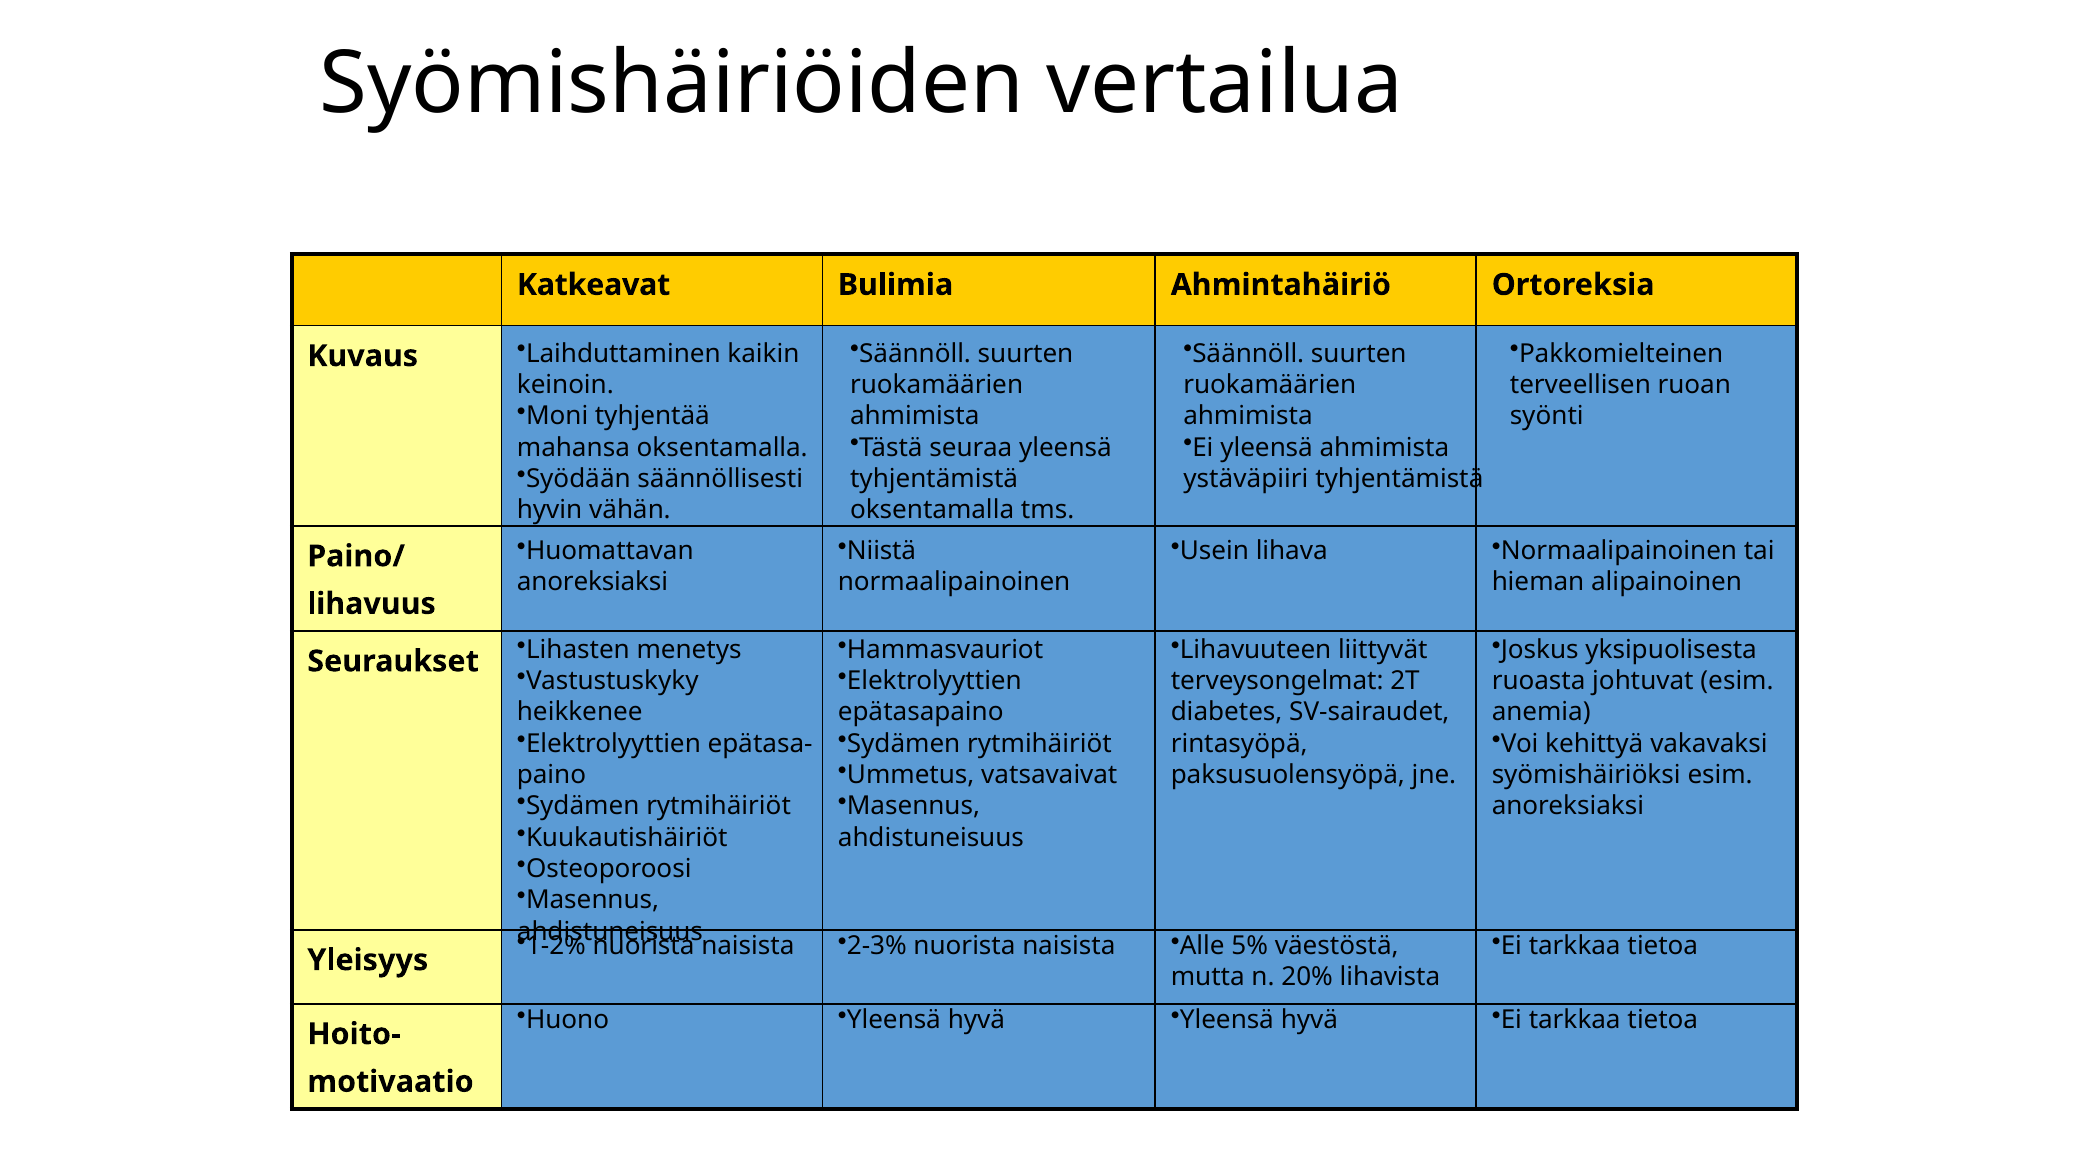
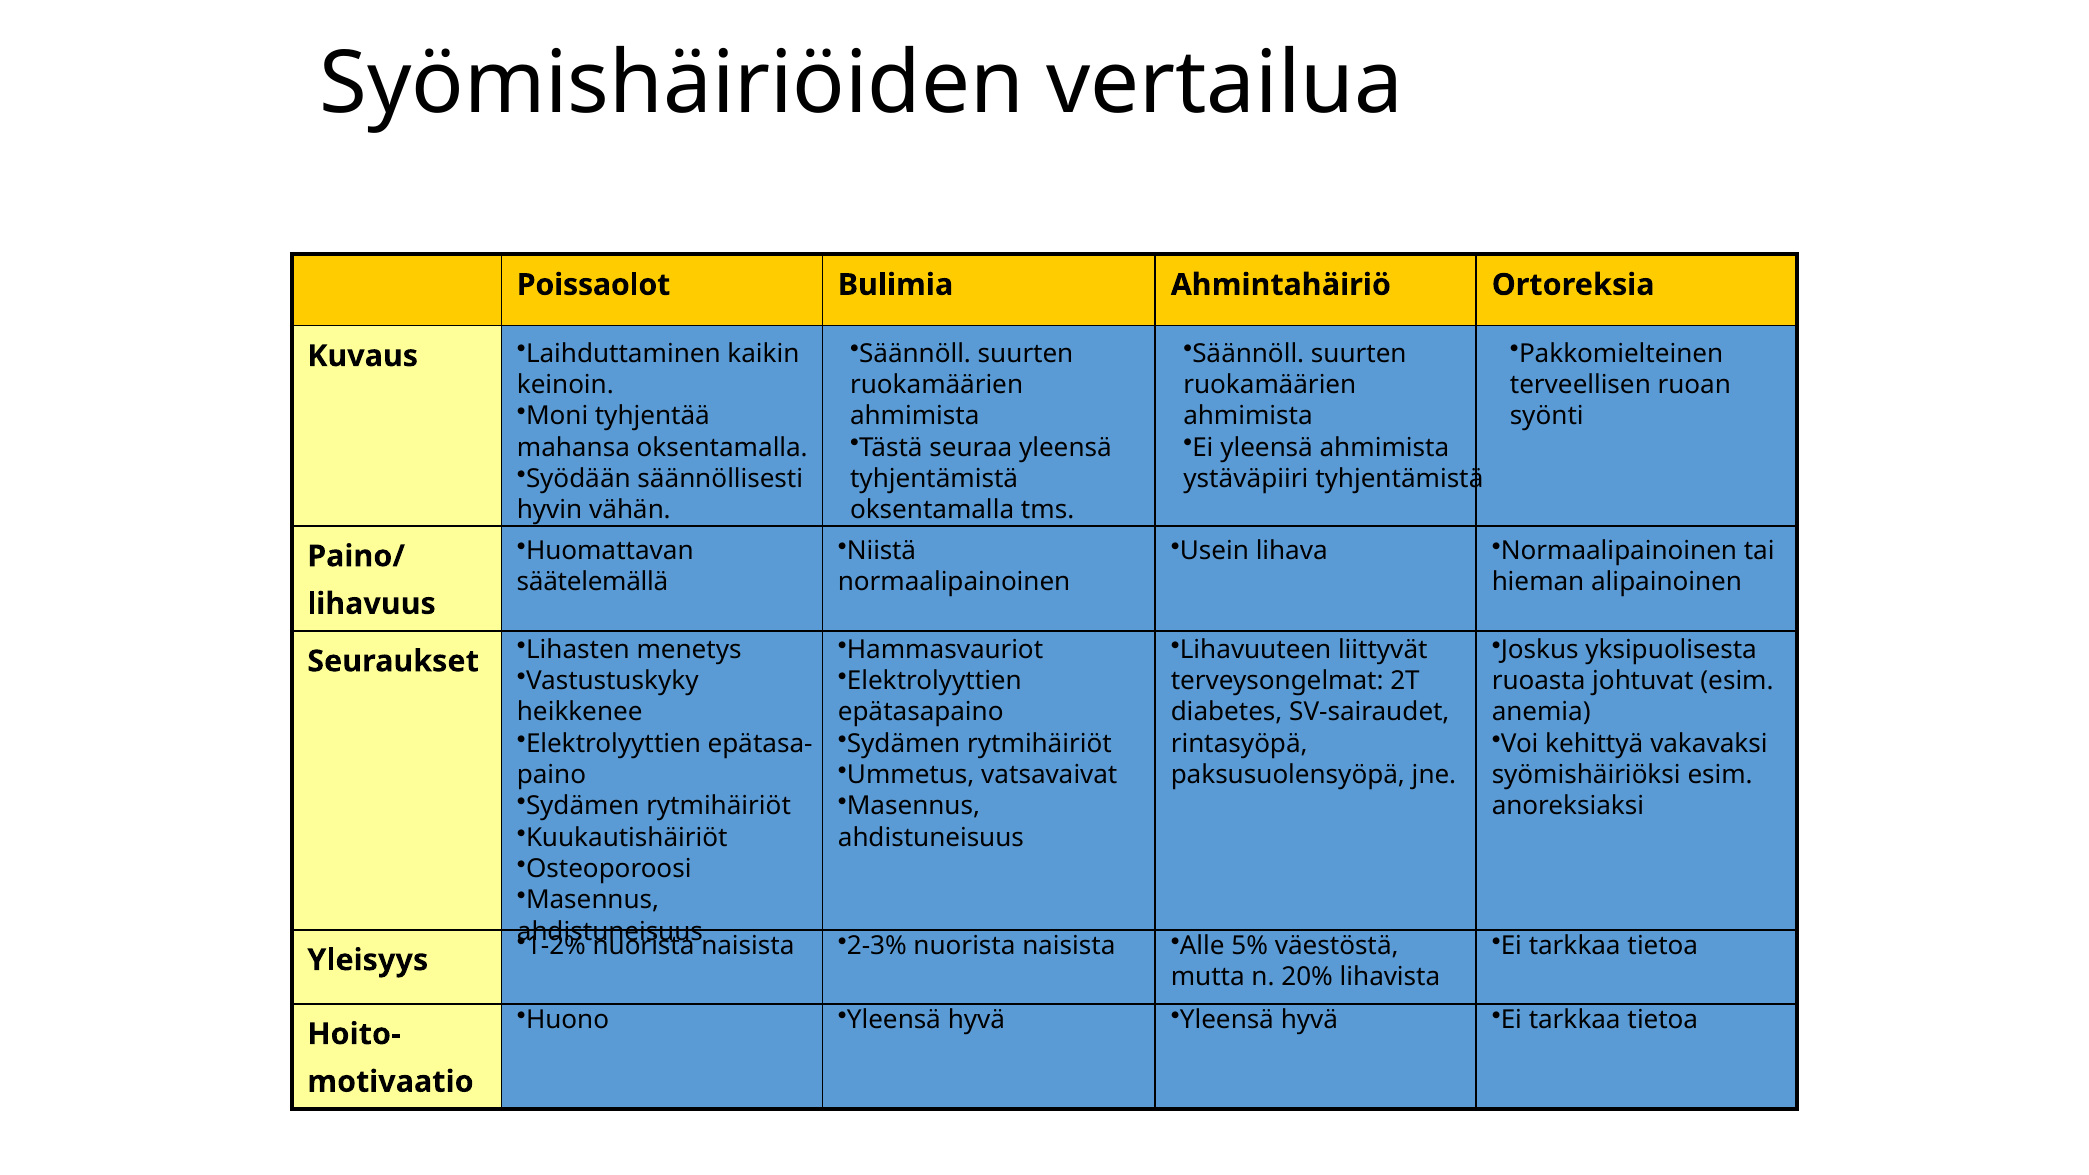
Katkeavat: Katkeavat -> Poissaolot
anoreksiaksi at (592, 582): anoreksiaksi -> säätelemällä
